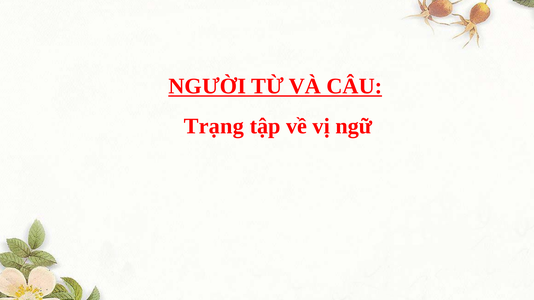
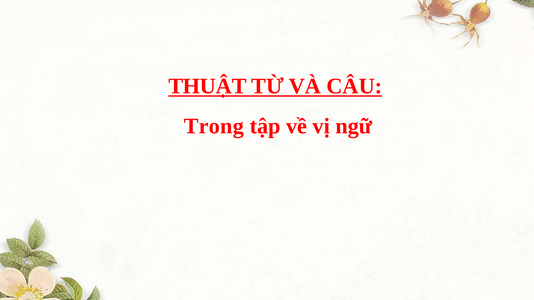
NGƯỜI: NGƯỜI -> THUẬT
Trạng: Trạng -> Trong
